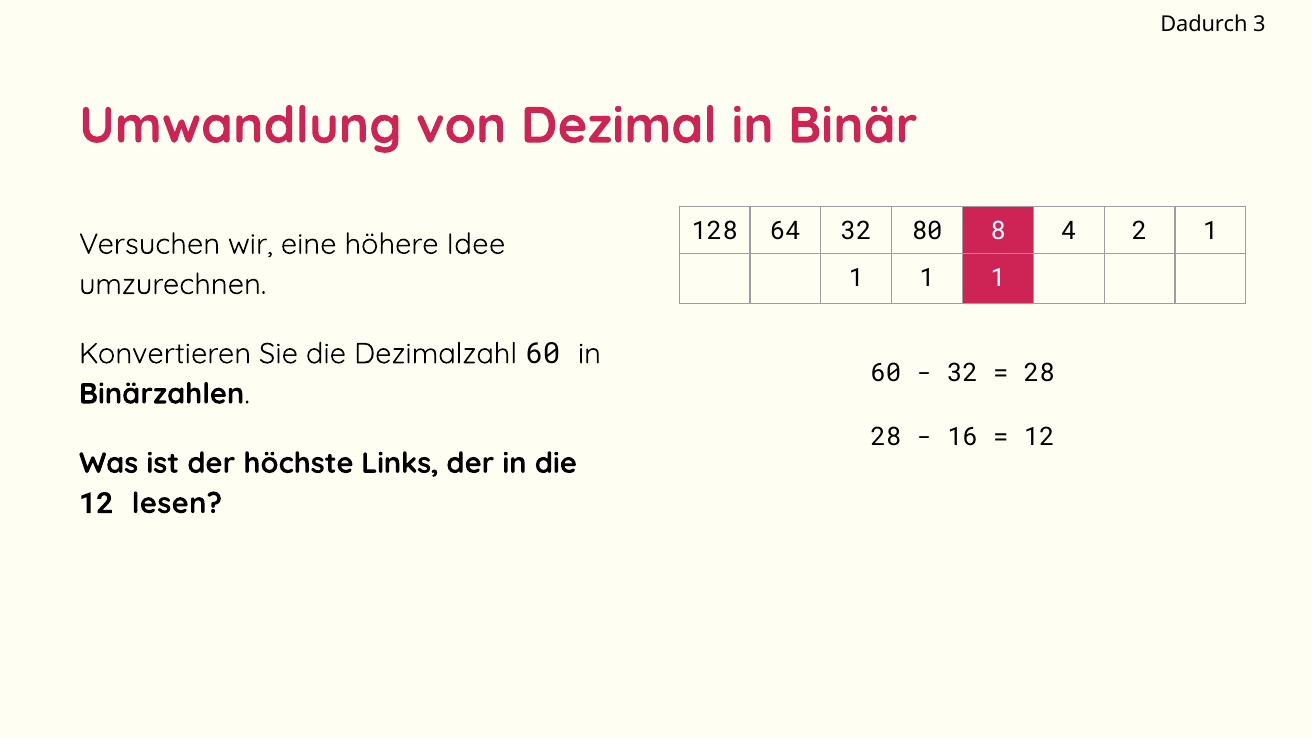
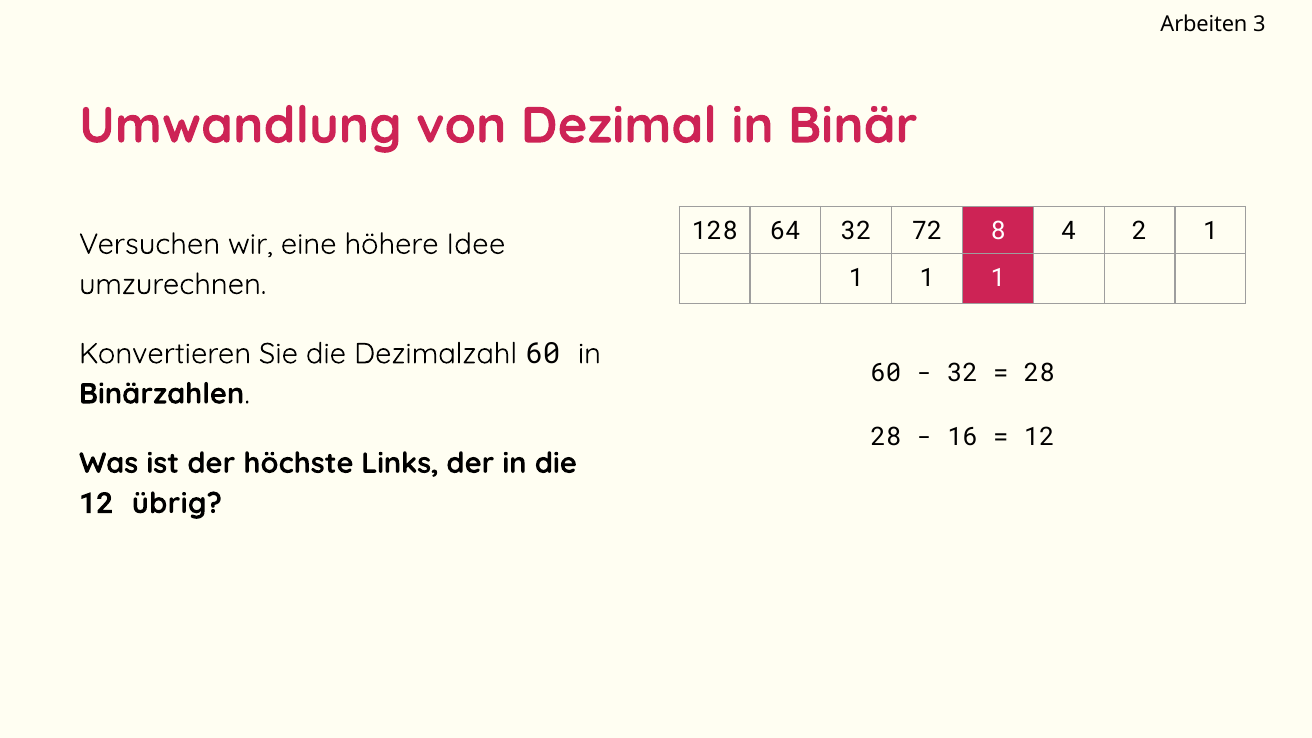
Dadurch: Dadurch -> Arbeiten
80: 80 -> 72
lesen: lesen -> übrig
